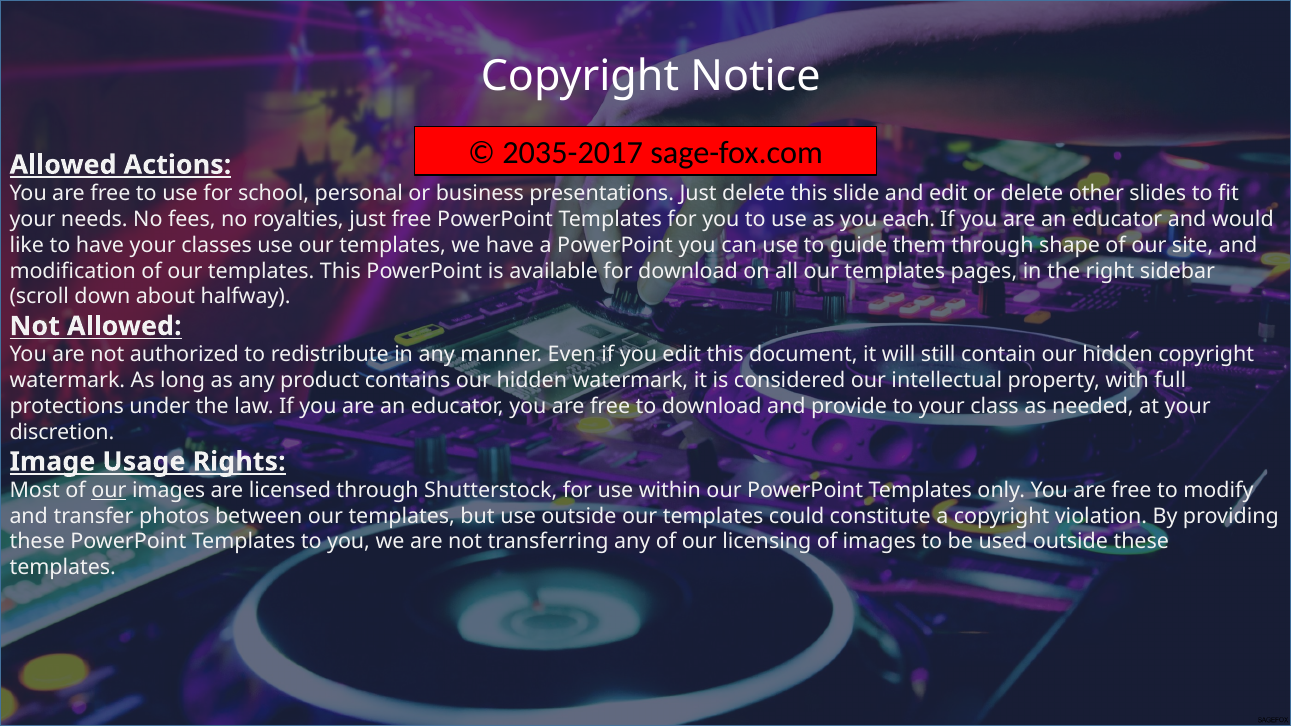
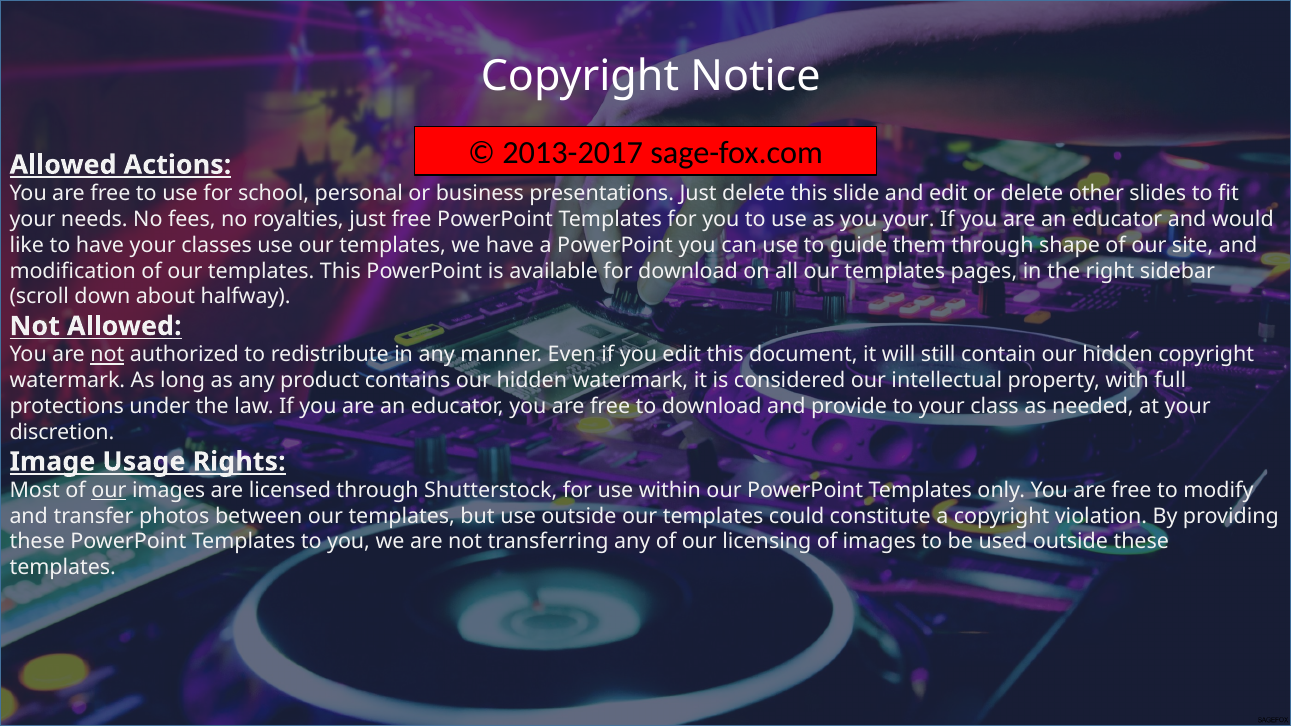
2035-2017: 2035-2017 -> 2013-2017
you each: each -> your
not at (107, 355) underline: none -> present
